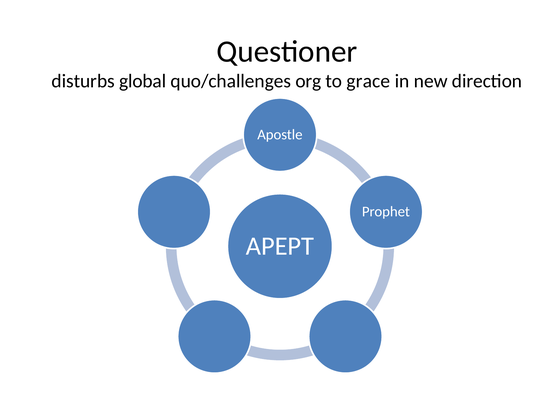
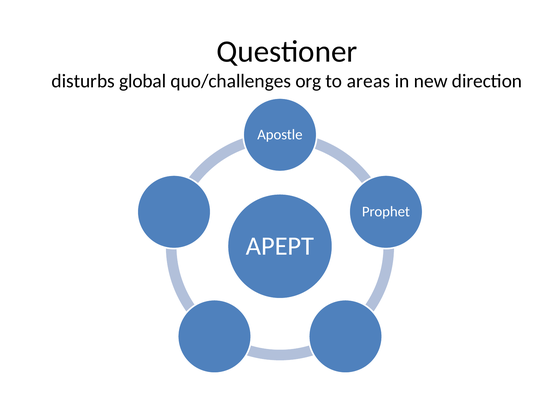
grace: grace -> areas
